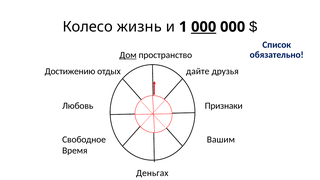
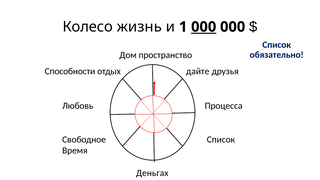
Дом underline: present -> none
Достижению: Достижению -> Способности
Признаки: Признаки -> Процесса
Свободное Вашим: Вашим -> Список
